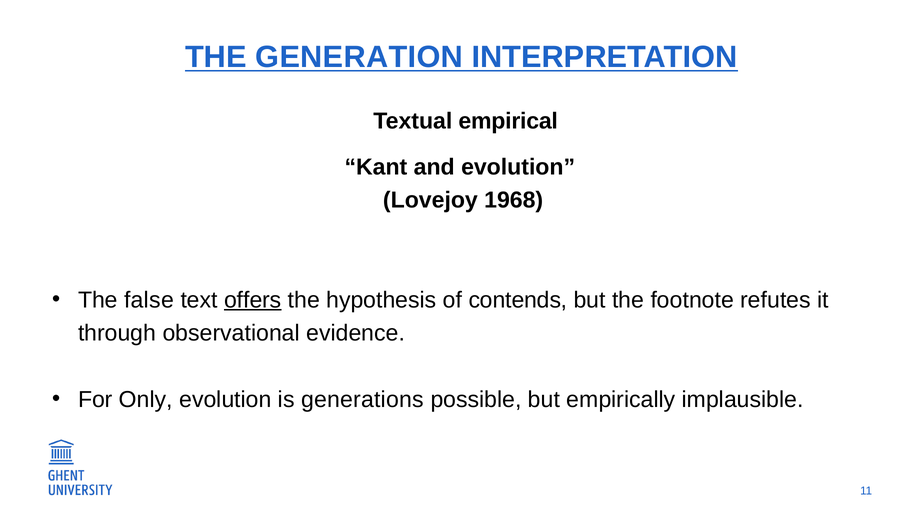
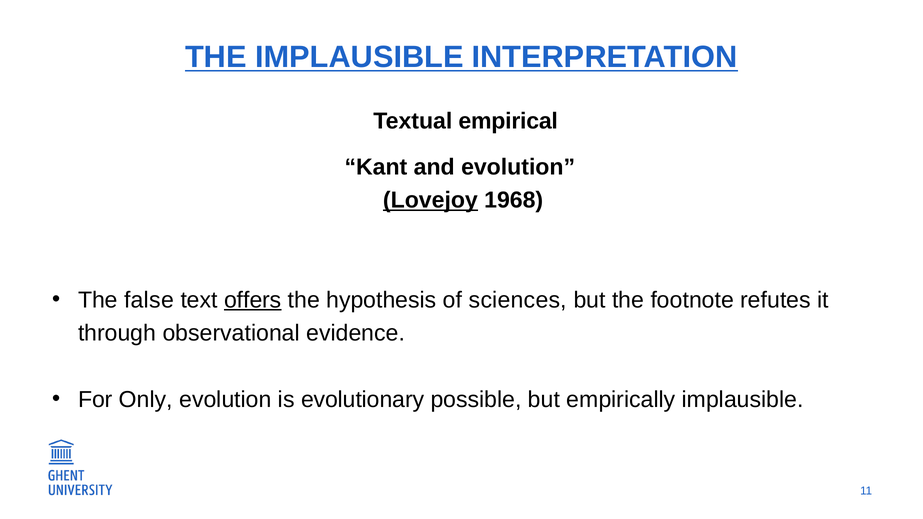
THE GENERATION: GENERATION -> IMPLAUSIBLE
Lovejoy underline: none -> present
contends: contends -> sciences
generations: generations -> evolutionary
